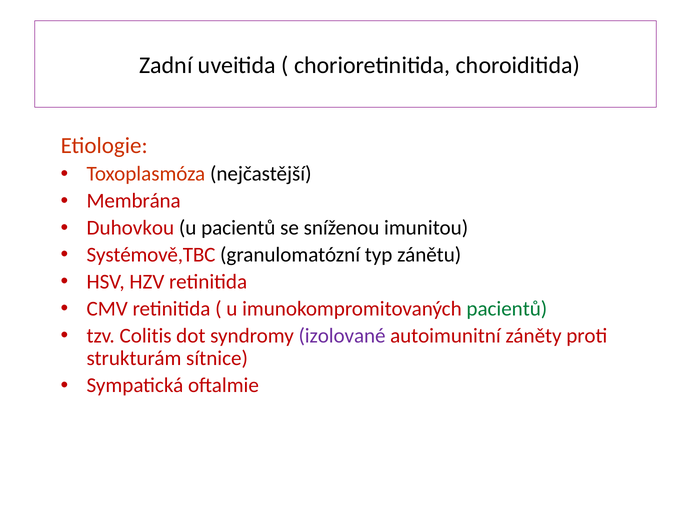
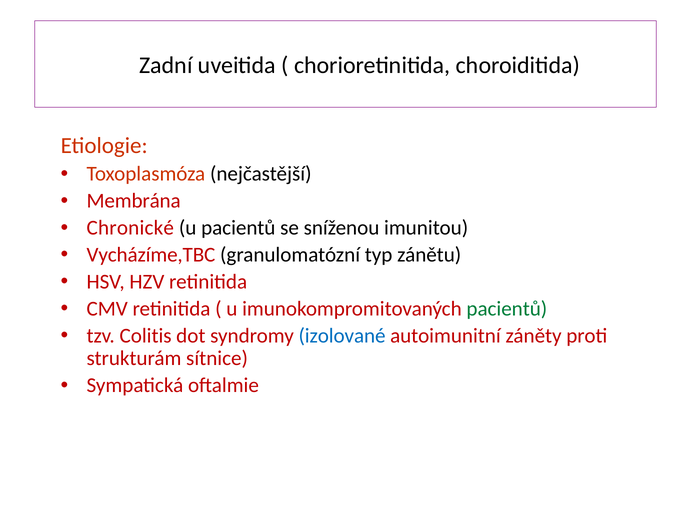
Duhovkou: Duhovkou -> Chronické
Systémově,TBC: Systémově,TBC -> Vycházíme,TBC
izolované colour: purple -> blue
